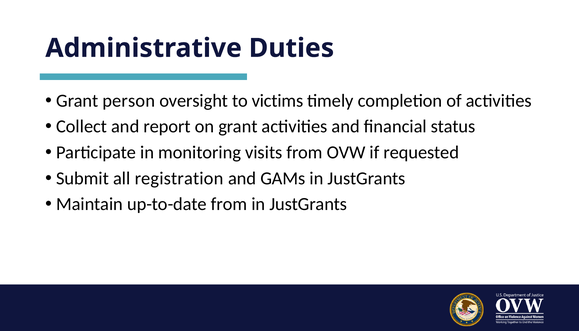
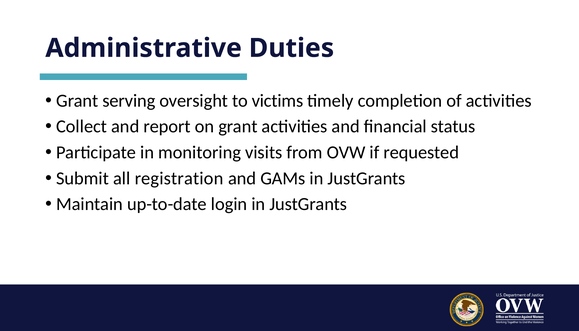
person: person -> serving
up-to-date from: from -> login
